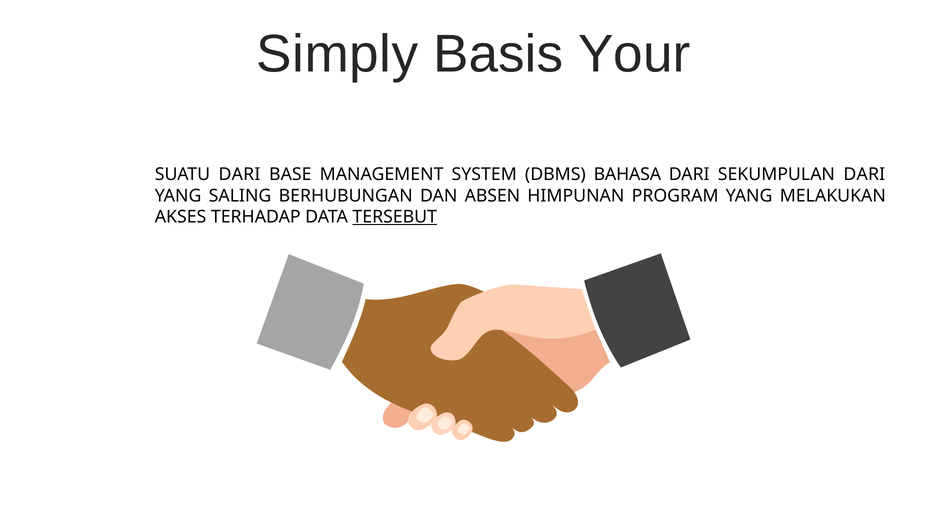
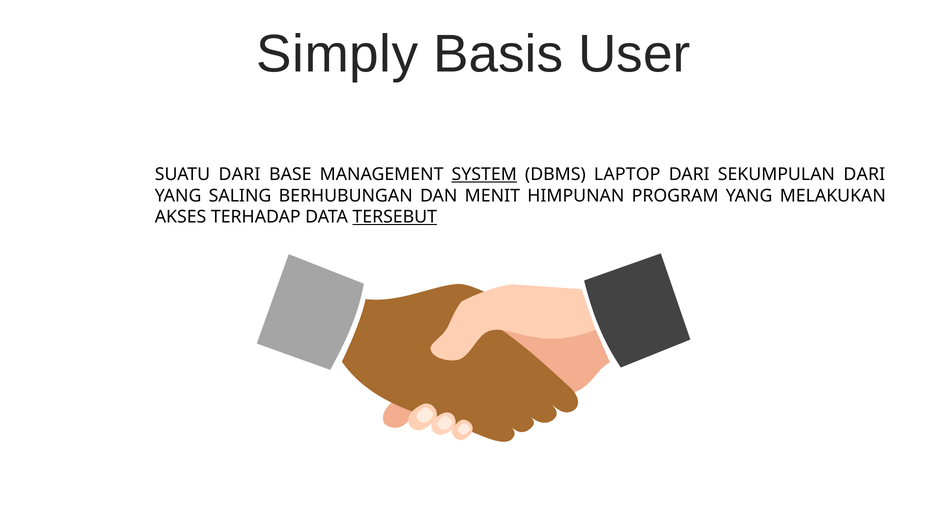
Your: Your -> User
SYSTEM underline: none -> present
BAHASA: BAHASA -> LAPTOP
ABSEN: ABSEN -> MENIT
